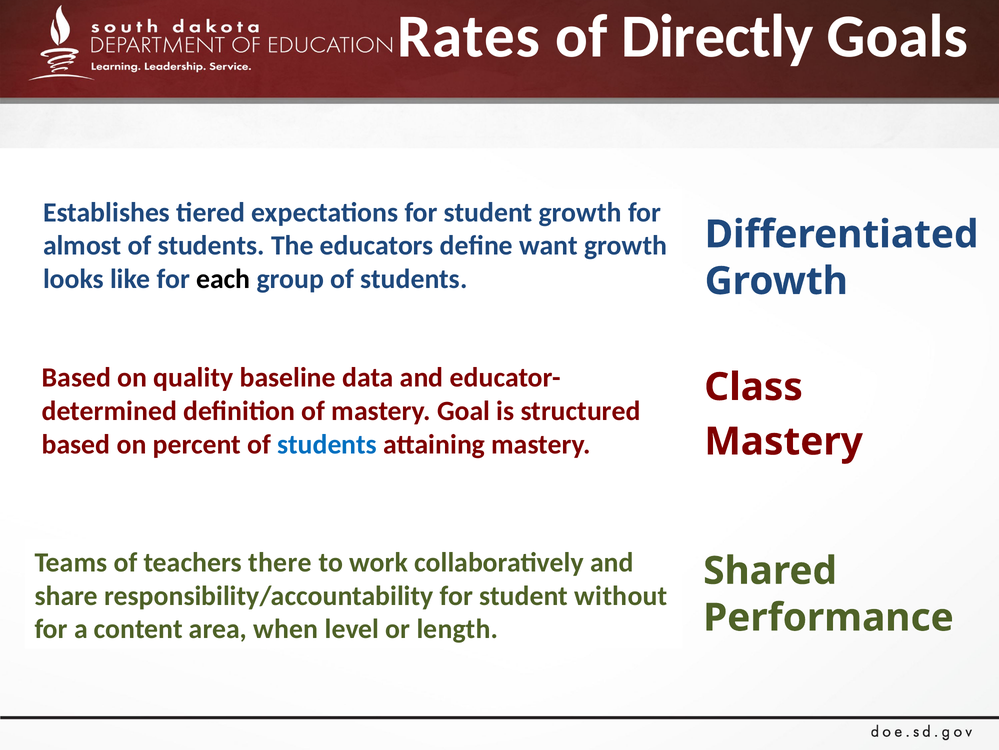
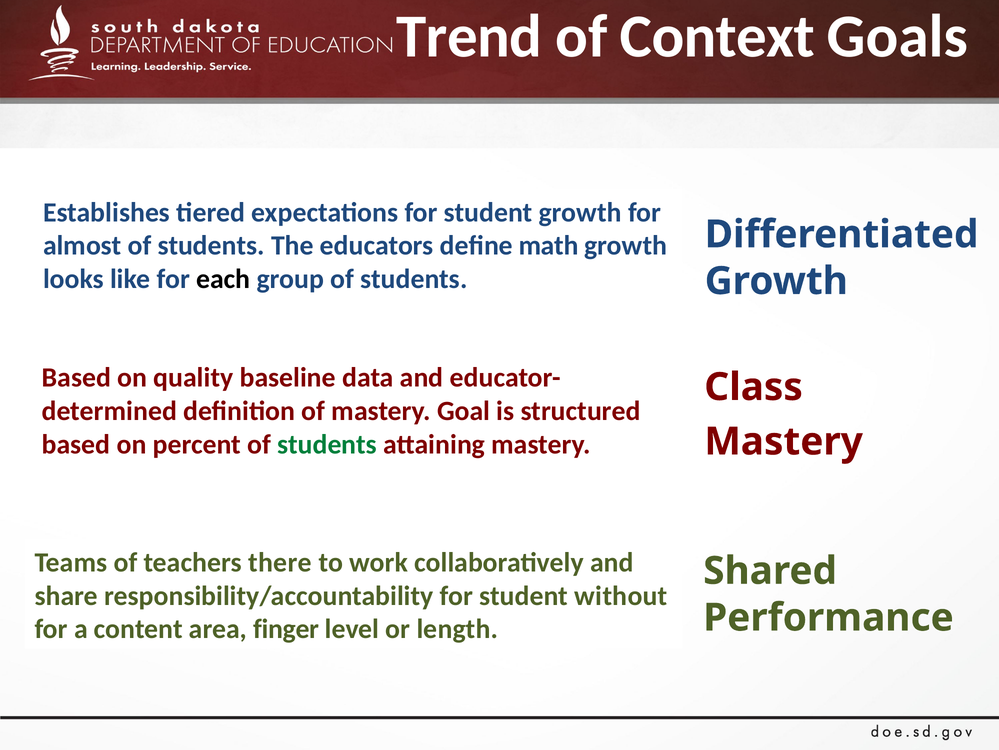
Rates: Rates -> Trend
Directly: Directly -> Context
want: want -> math
students at (327, 444) colour: blue -> green
when: when -> finger
